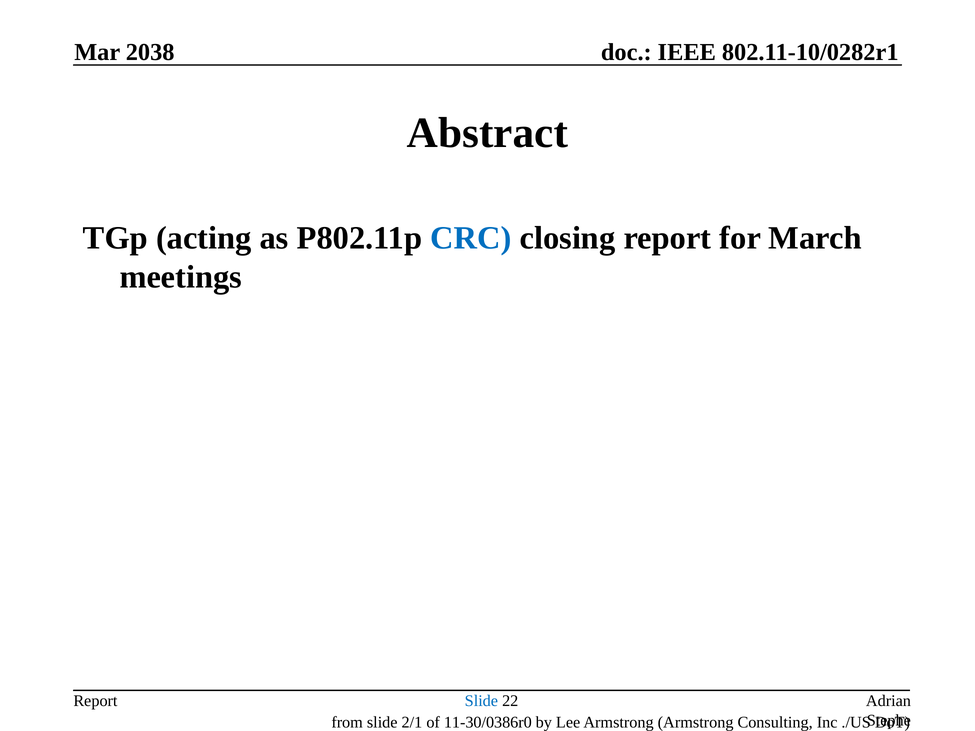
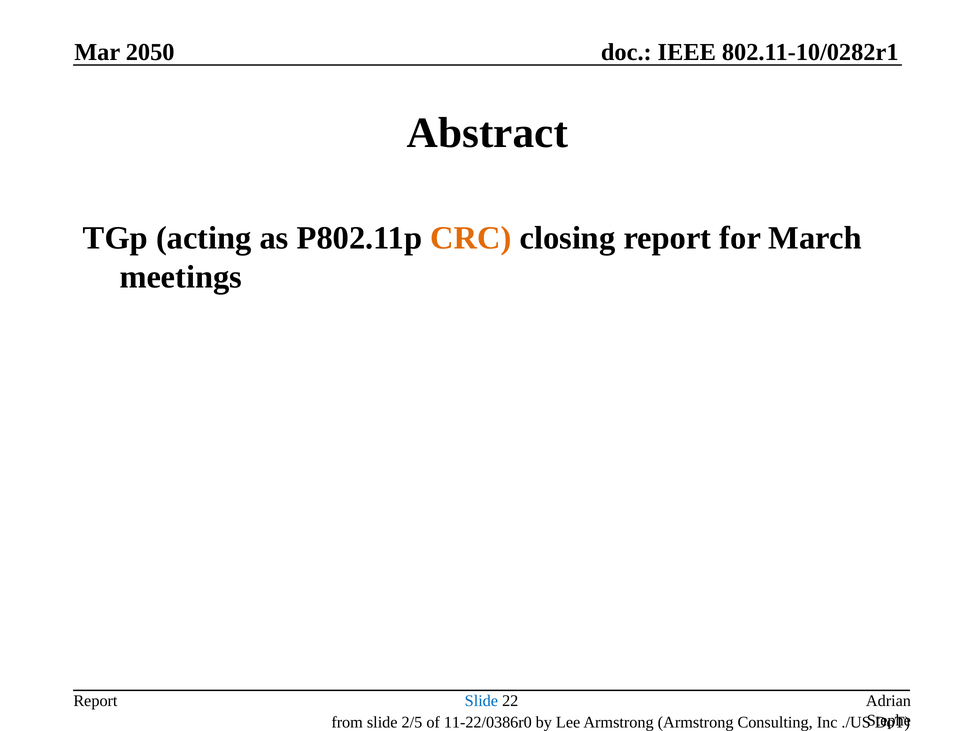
2038: 2038 -> 2050
CRC colour: blue -> orange
2/1: 2/1 -> 2/5
11-30/0386r0: 11-30/0386r0 -> 11-22/0386r0
